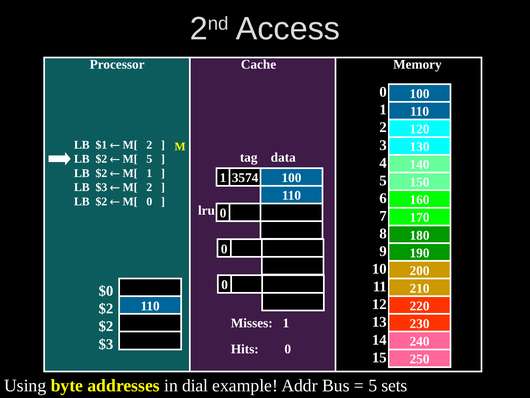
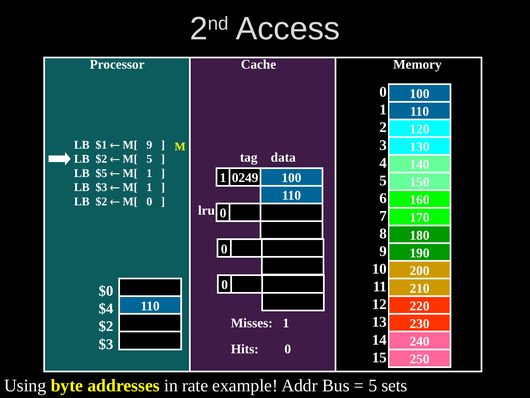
2 at (149, 145): 2 -> 9
$2 at (101, 173): $2 -> $5
3574: 3574 -> 0249
2 at (149, 187): 2 -> 1
$2 at (106, 308): $2 -> $4
dial: dial -> rate
